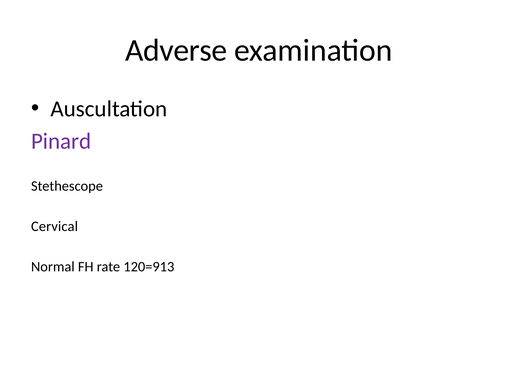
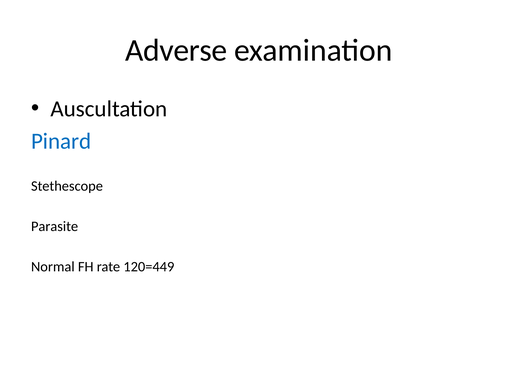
Pinard colour: purple -> blue
Cervical: Cervical -> Parasite
120=913: 120=913 -> 120=449
